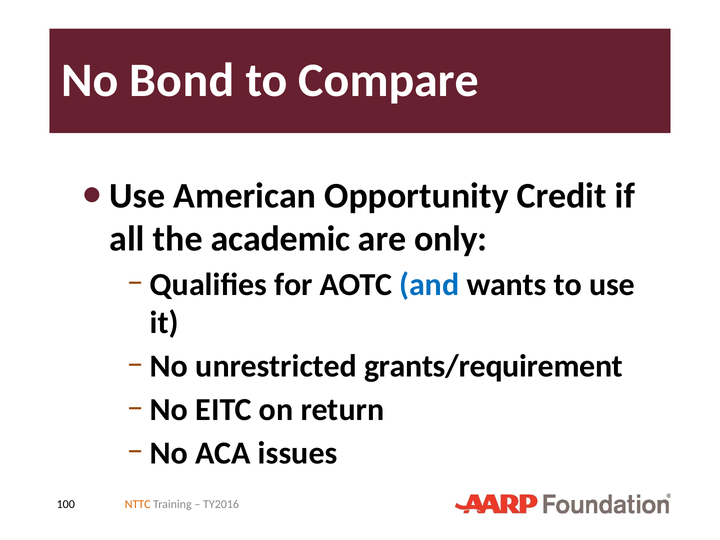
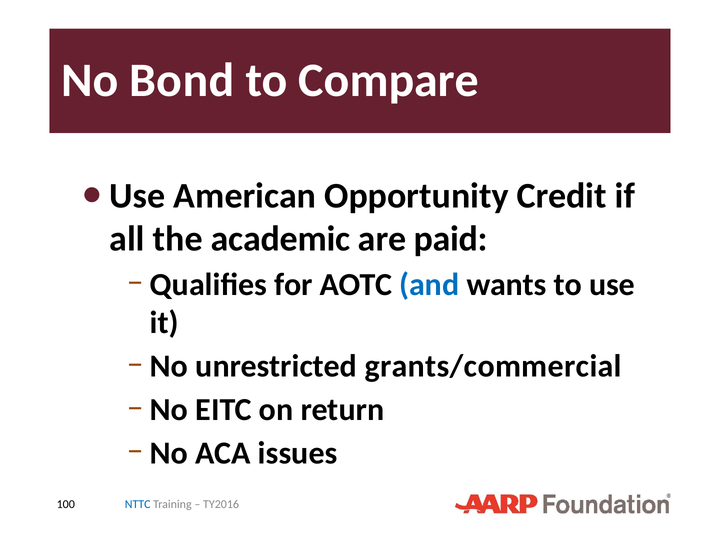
only: only -> paid
grants/requirement: grants/requirement -> grants/commercial
NTTC colour: orange -> blue
